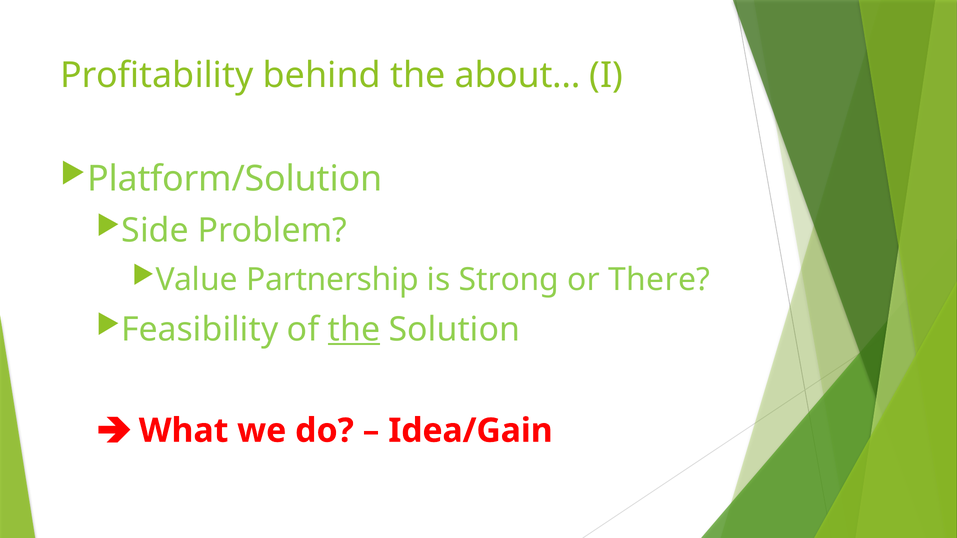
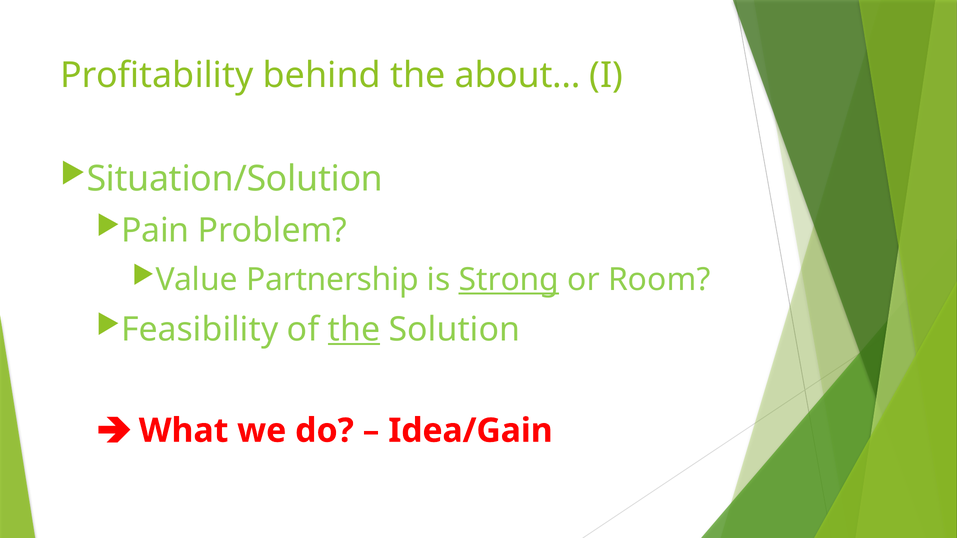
Platform/Solution: Platform/Solution -> Situation/Solution
Side: Side -> Pain
Strong underline: none -> present
There: There -> Room
